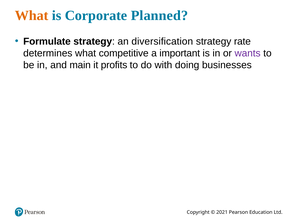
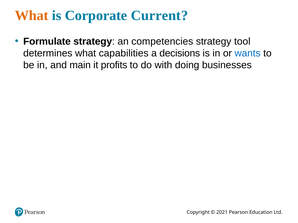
Planned: Planned -> Current
diversification: diversification -> competencies
rate: rate -> tool
competitive: competitive -> capabilities
important: important -> decisions
wants colour: purple -> blue
